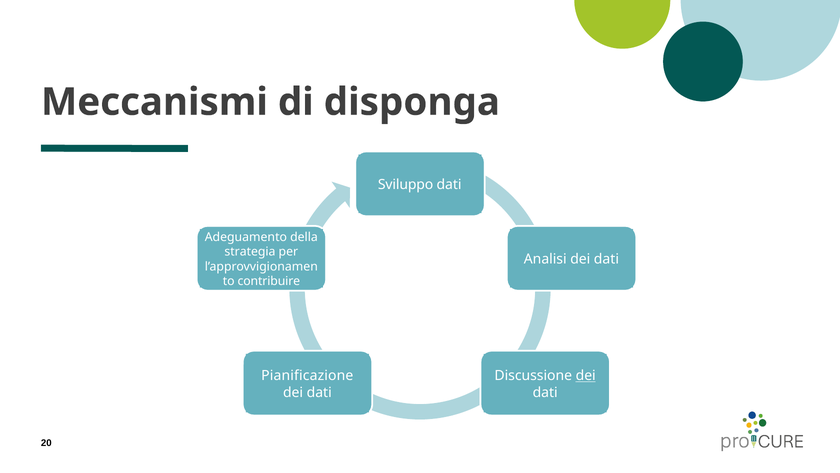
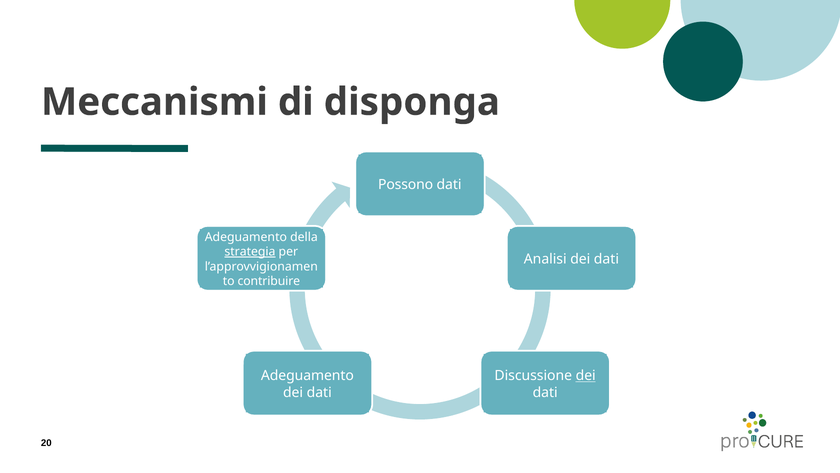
Sviluppo: Sviluppo -> Possono
strategia underline: none -> present
Pianificazione at (307, 375): Pianificazione -> Adeguamento
